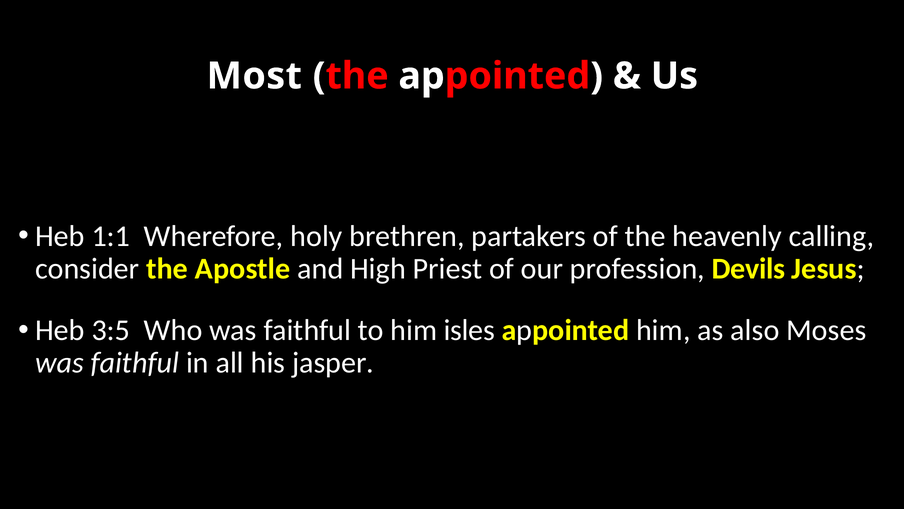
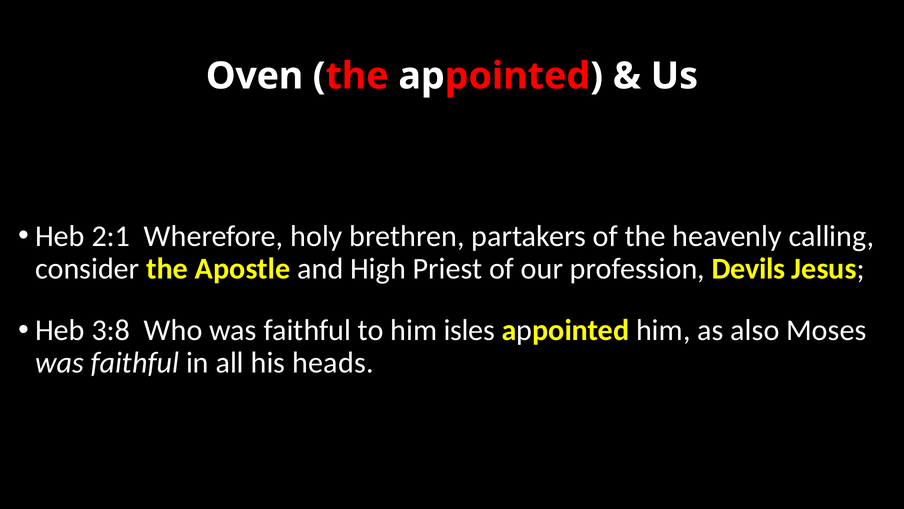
Most: Most -> Oven
1:1: 1:1 -> 2:1
3:5: 3:5 -> 3:8
jasper: jasper -> heads
